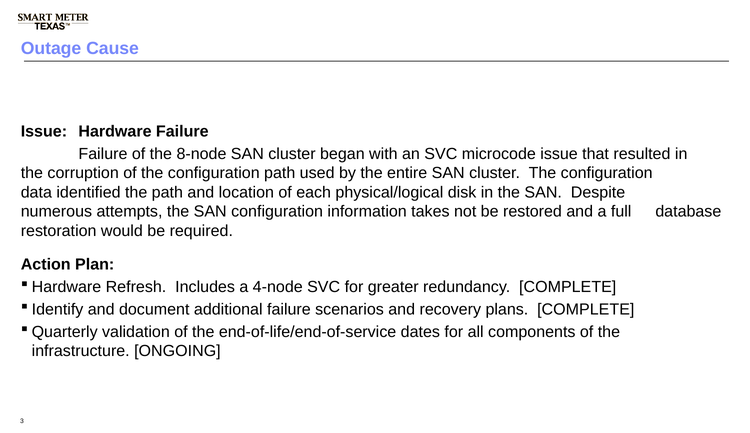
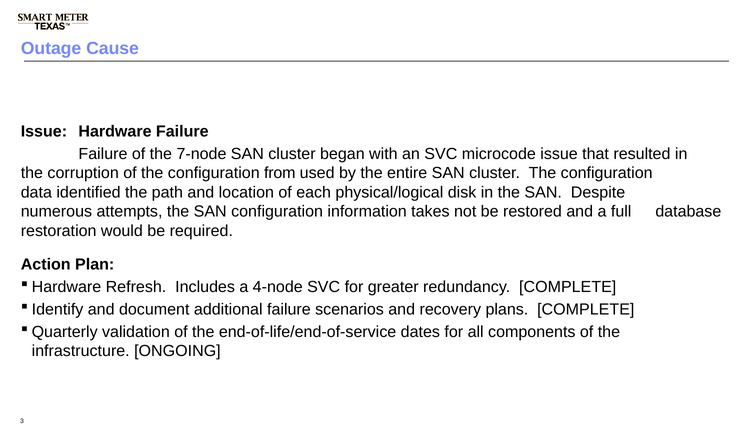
8-node: 8-node -> 7-node
configuration path: path -> from
